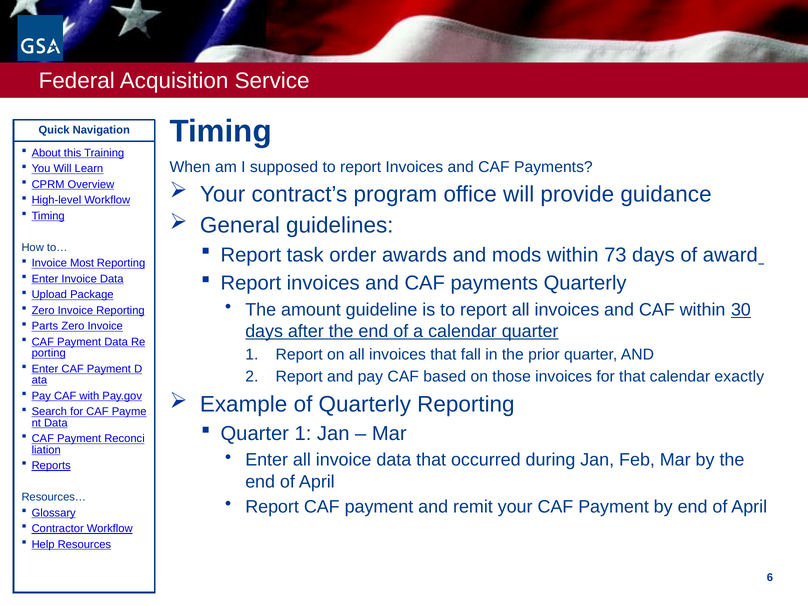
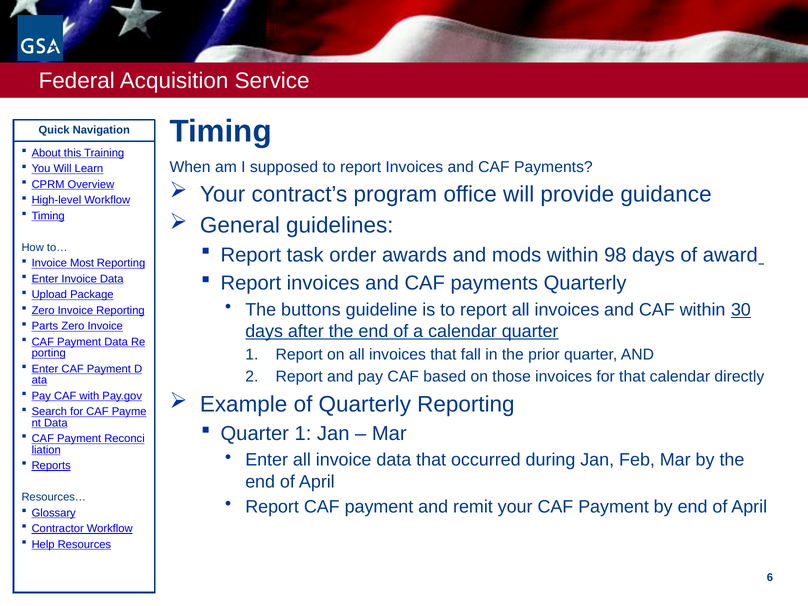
73: 73 -> 98
amount: amount -> buttons
exactly: exactly -> directly
